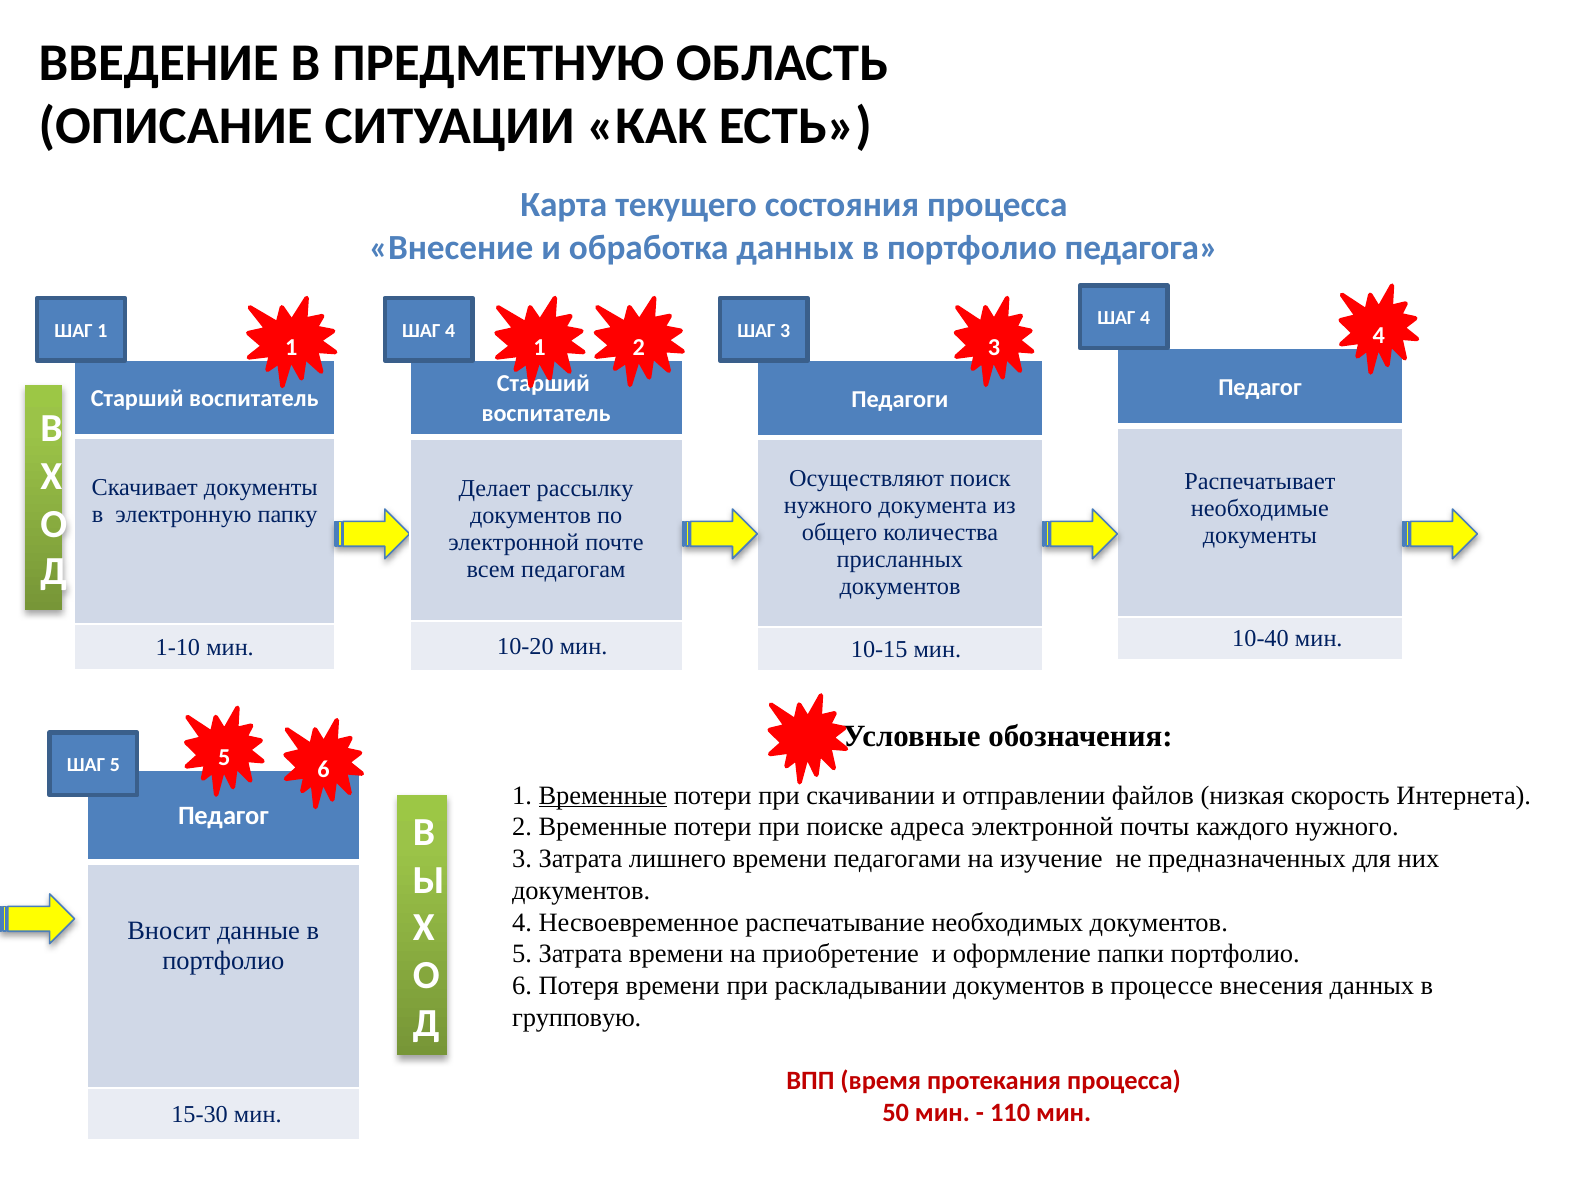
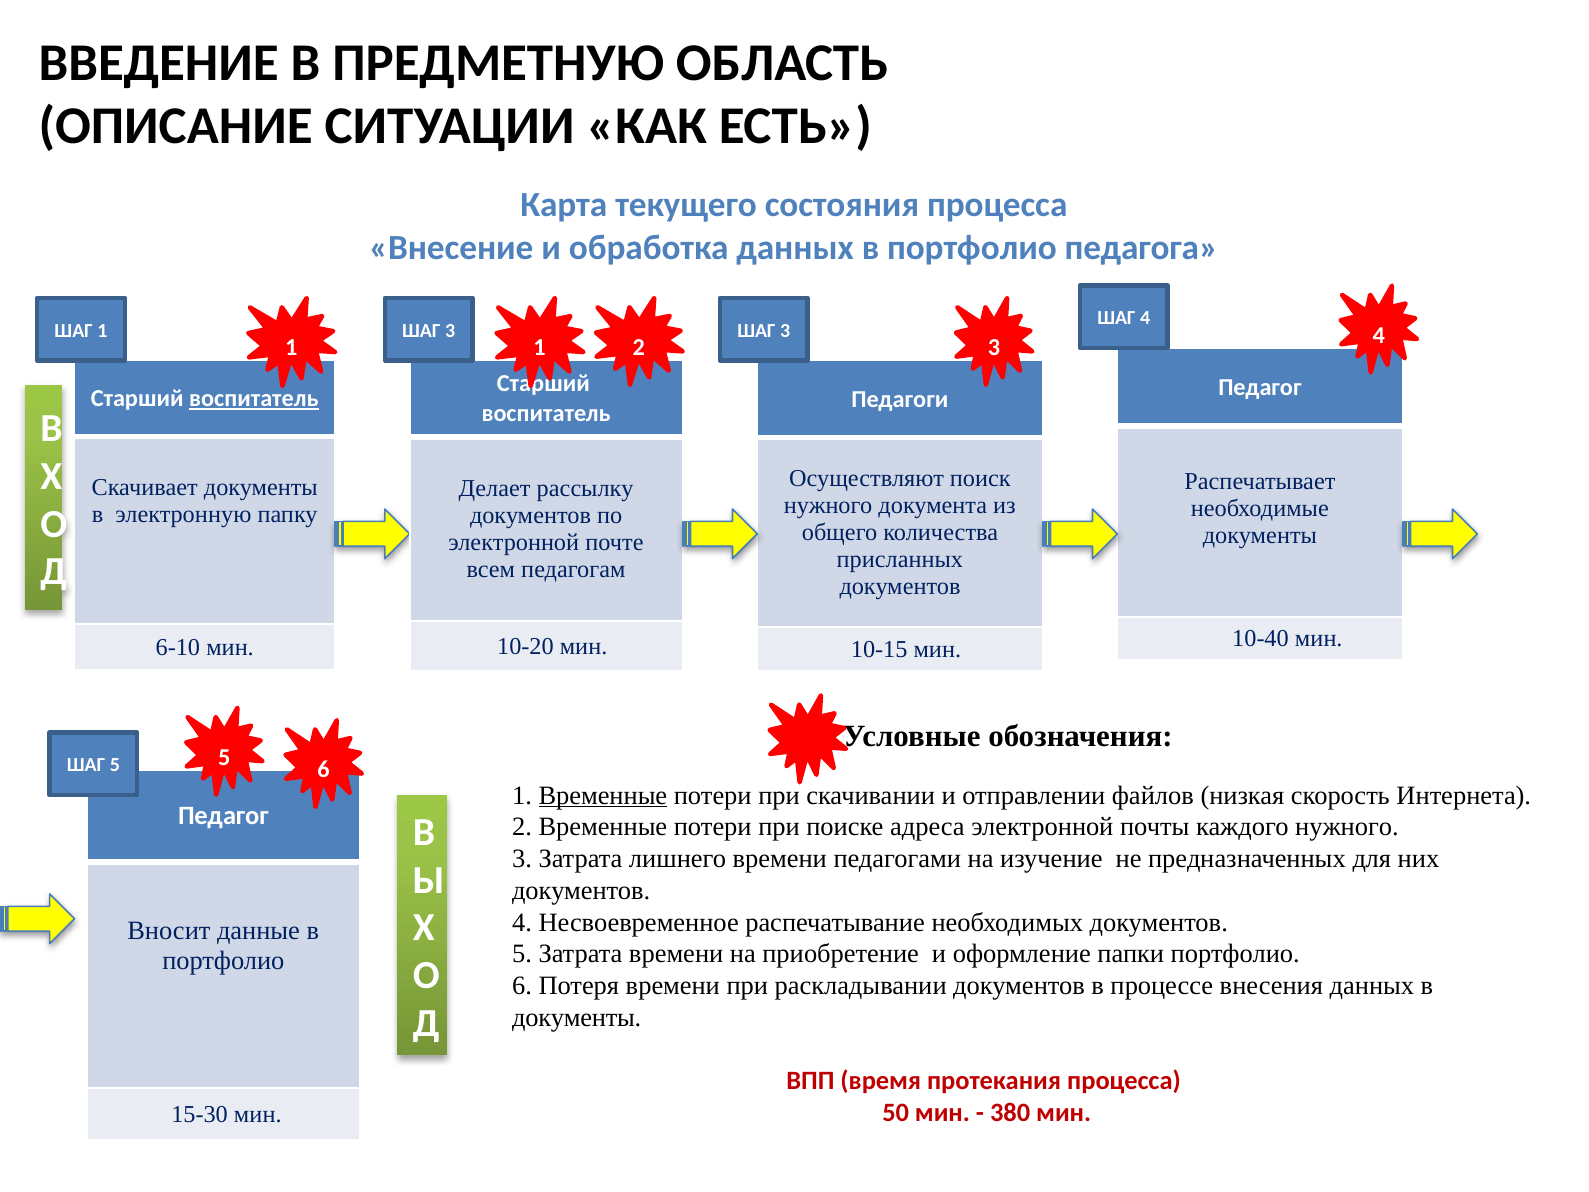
1 ШАГ 4: 4 -> 3
воспитатель at (254, 399) underline: none -> present
1-10: 1-10 -> 6-10
групповую at (577, 1018): групповую -> документы
110: 110 -> 380
